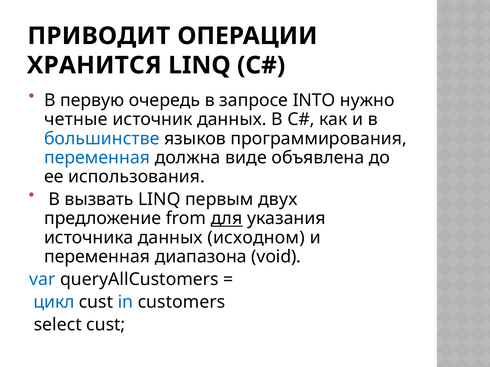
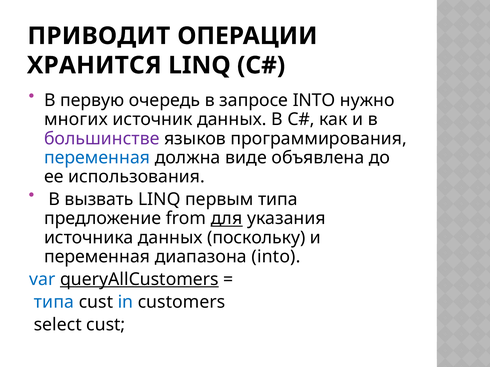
четные: четные -> многих
большинстве colour: blue -> purple
первым двух: двух -> типа
исходном: исходном -> поскольку
диапазона void: void -> into
queryAllCustomers underline: none -> present
цикл at (54, 302): цикл -> типа
